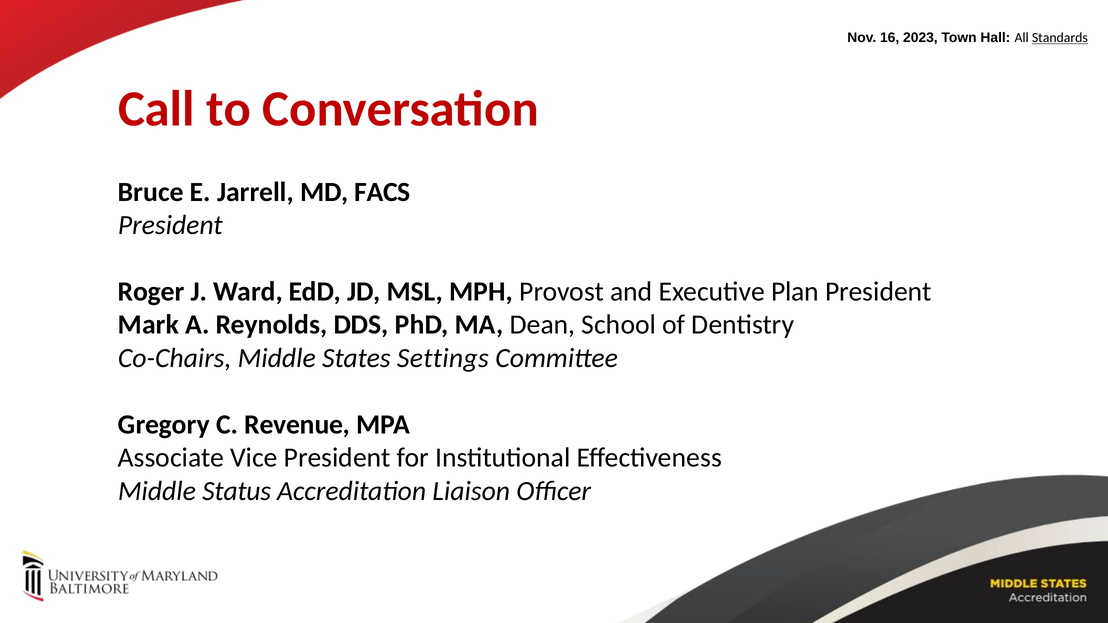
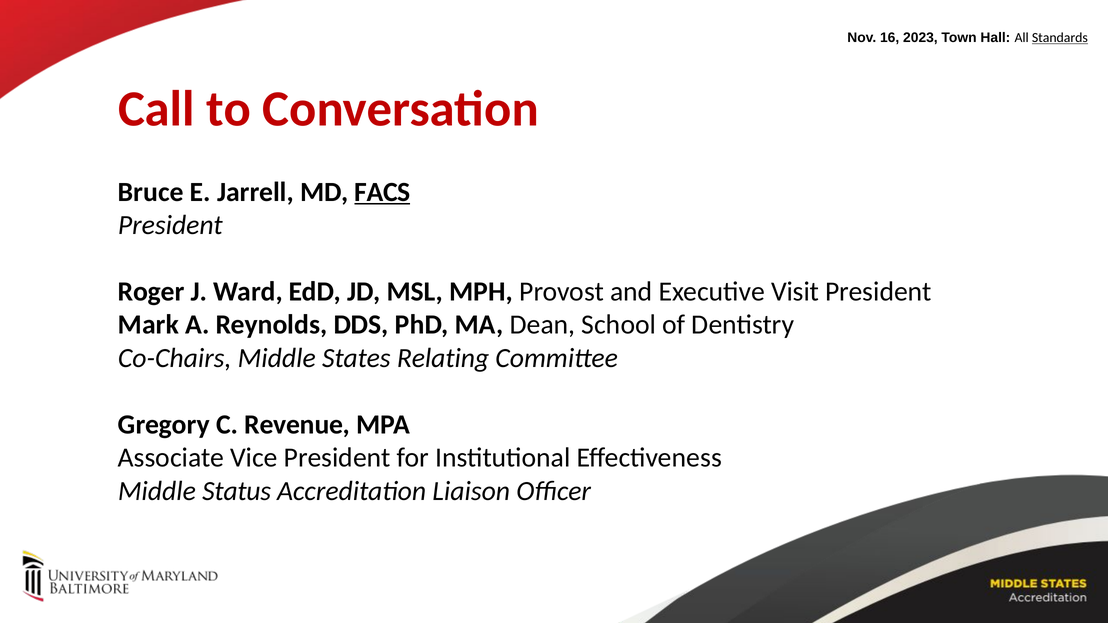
FACS underline: none -> present
Plan: Plan -> Visit
Settings: Settings -> Relating
